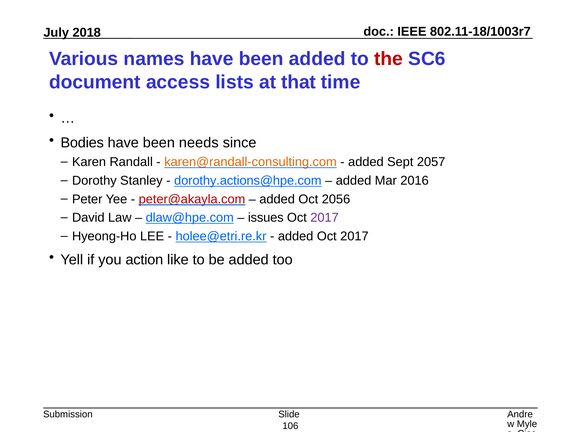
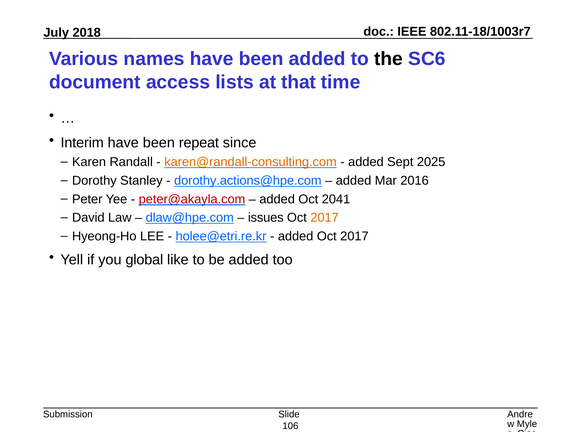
the colour: red -> black
Bodies: Bodies -> Interim
needs: needs -> repeat
2057: 2057 -> 2025
2056: 2056 -> 2041
2017 at (325, 218) colour: purple -> orange
action: action -> global
